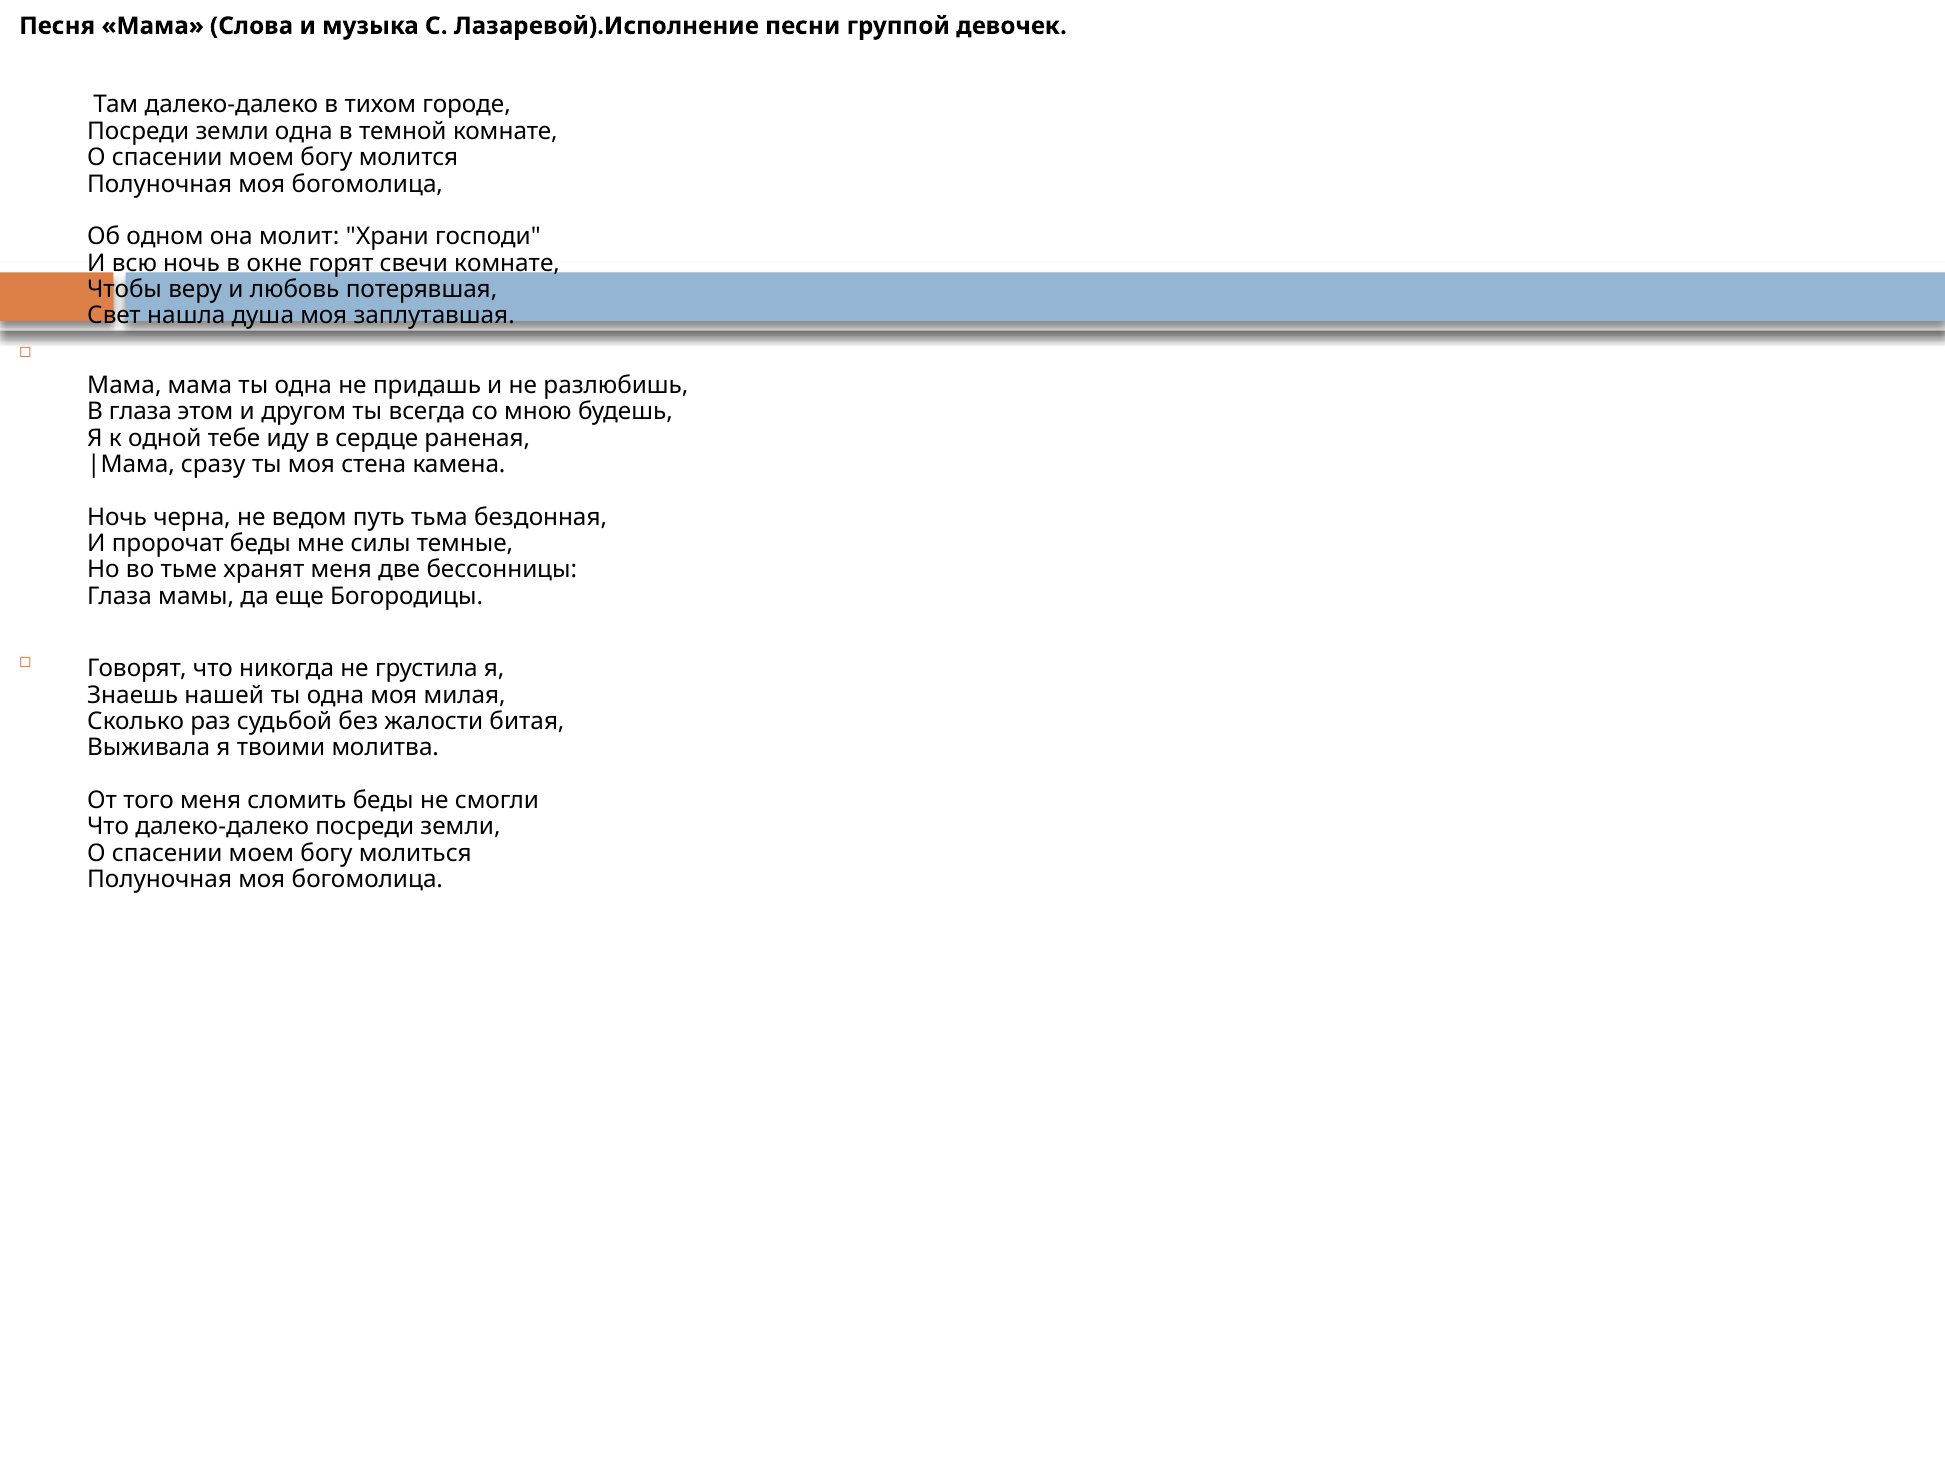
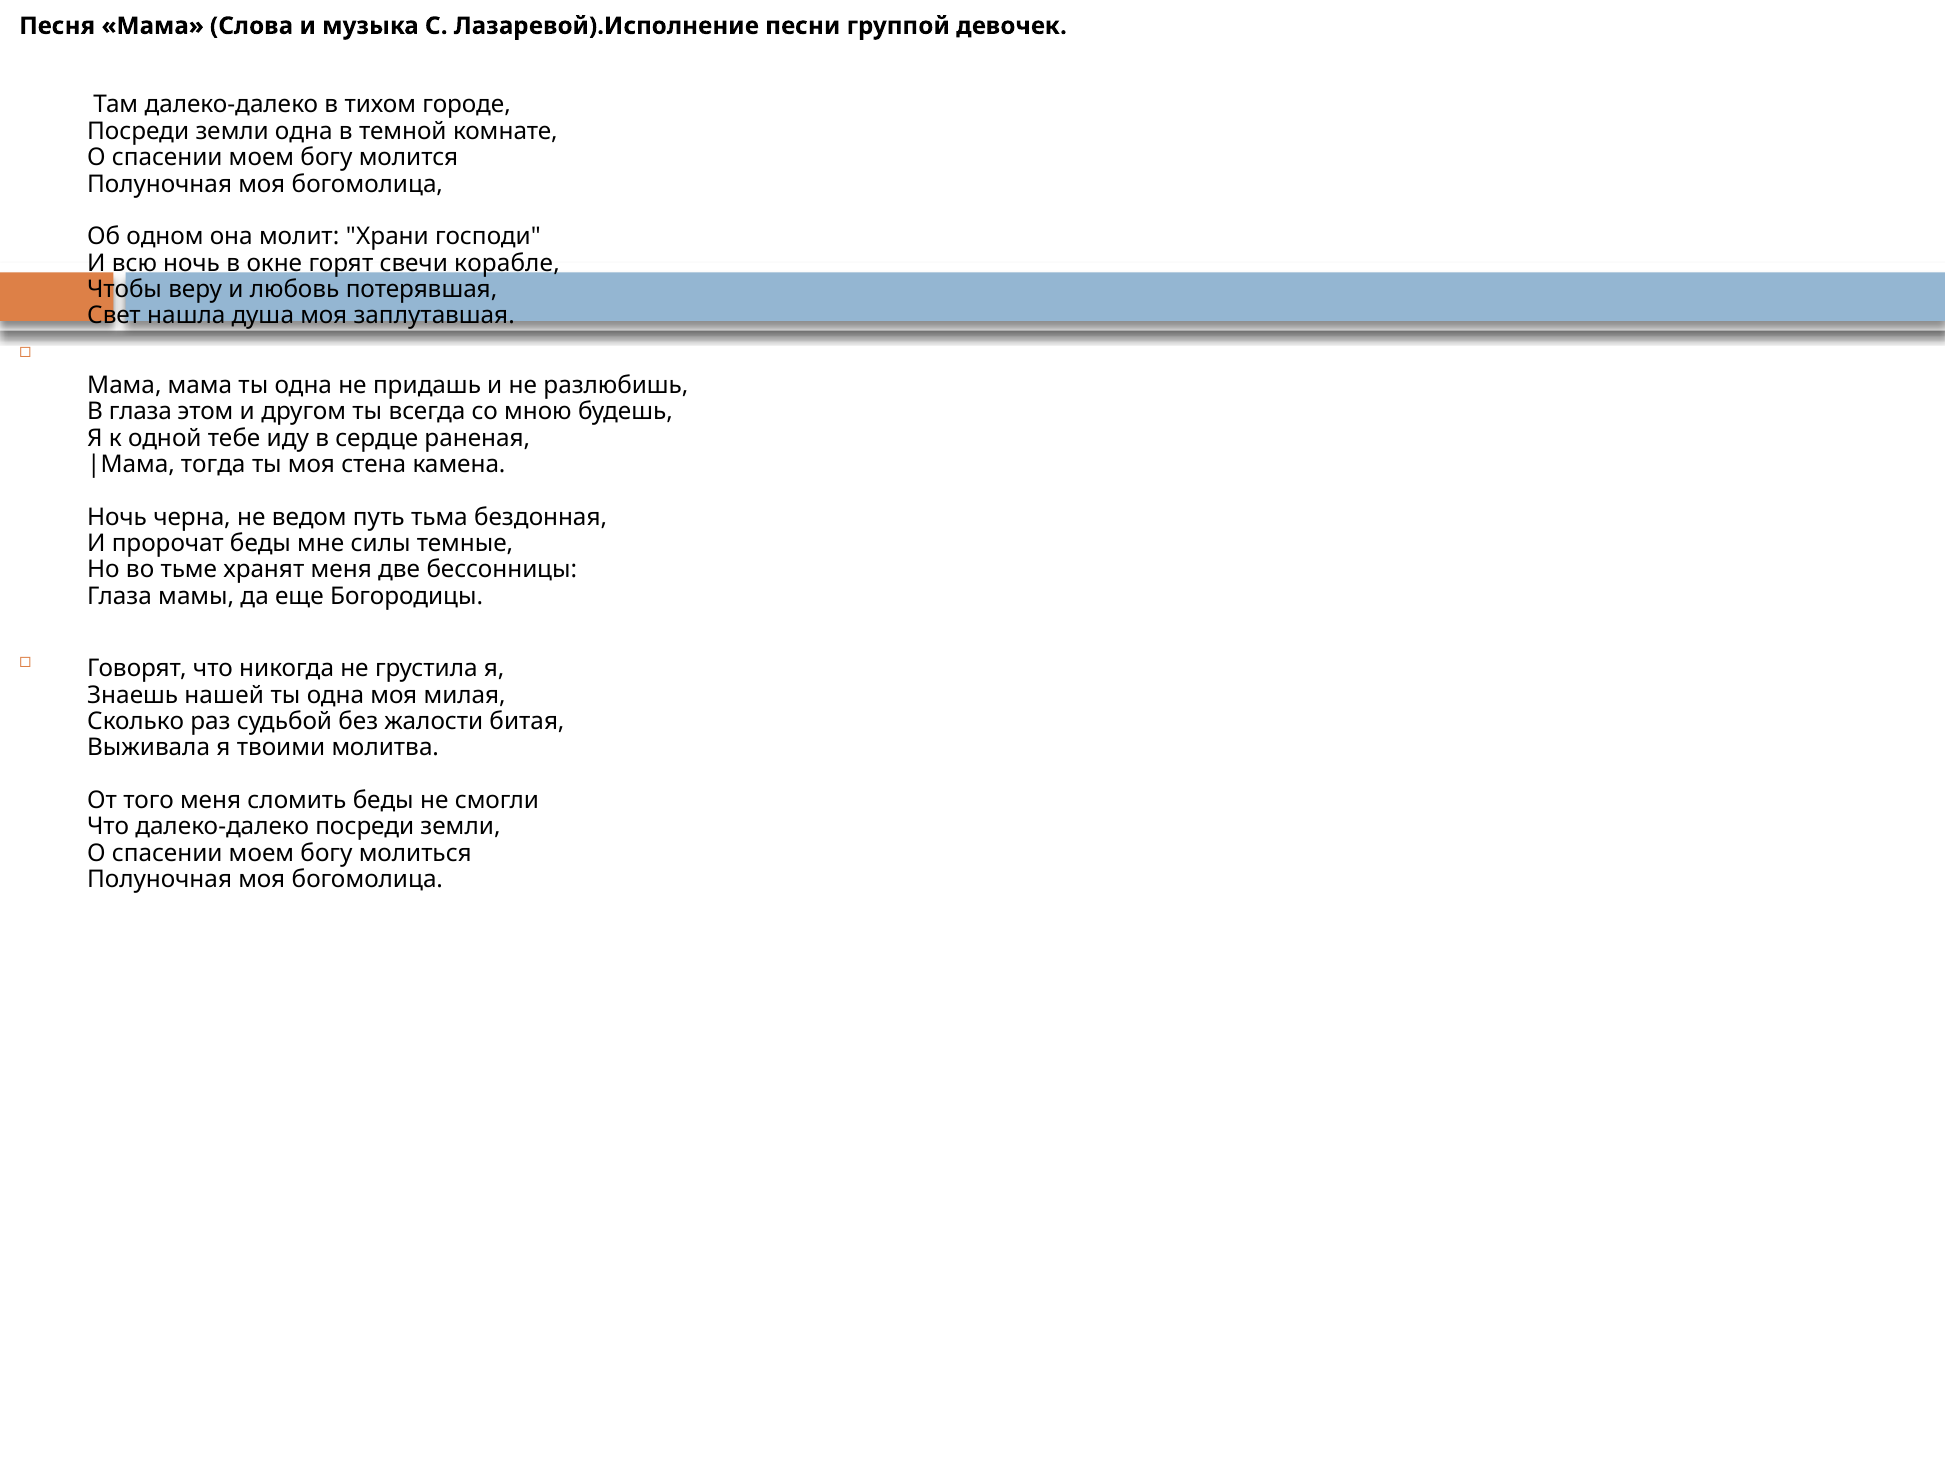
свечи комнате: комнате -> корабле
сразу: сразу -> тогда
